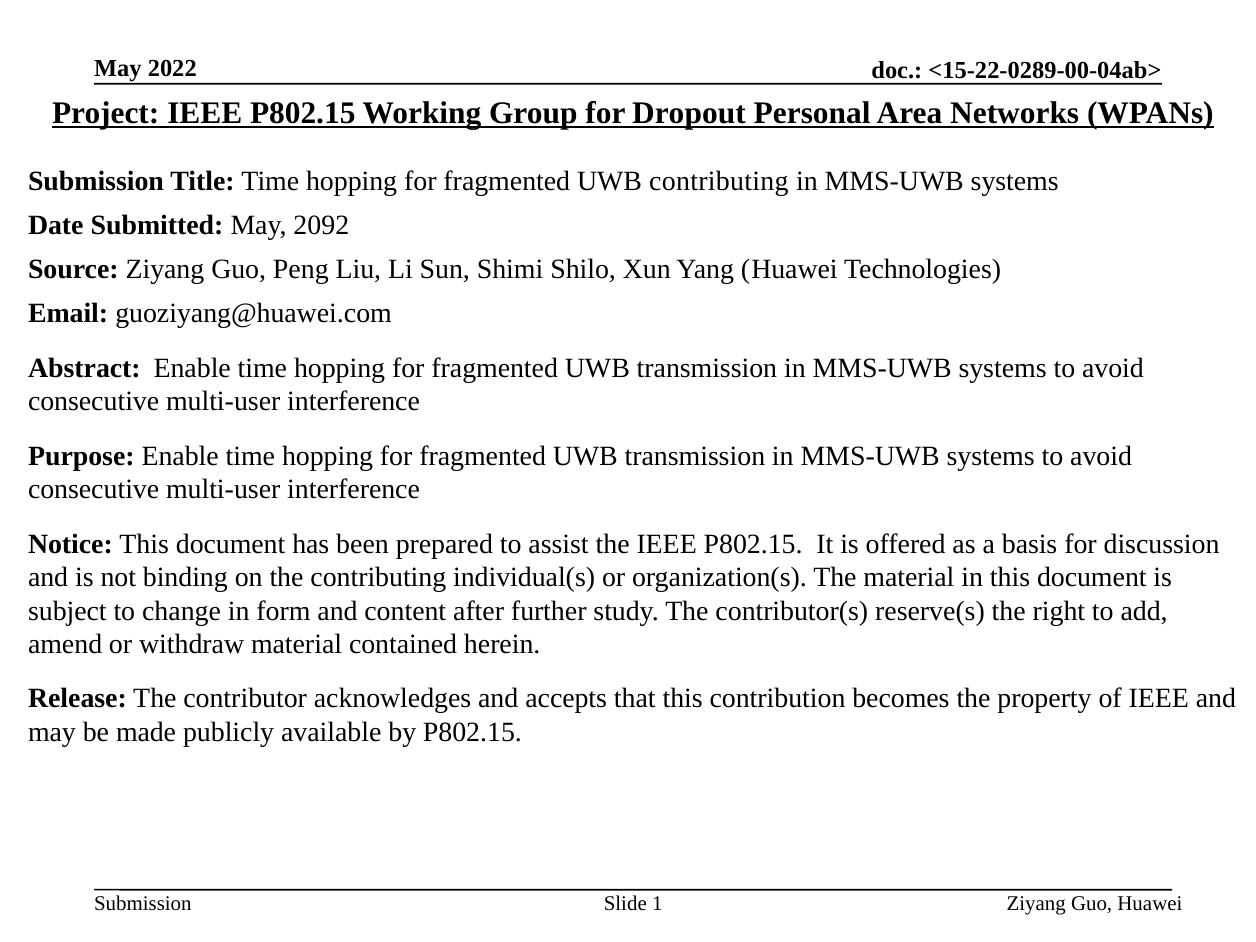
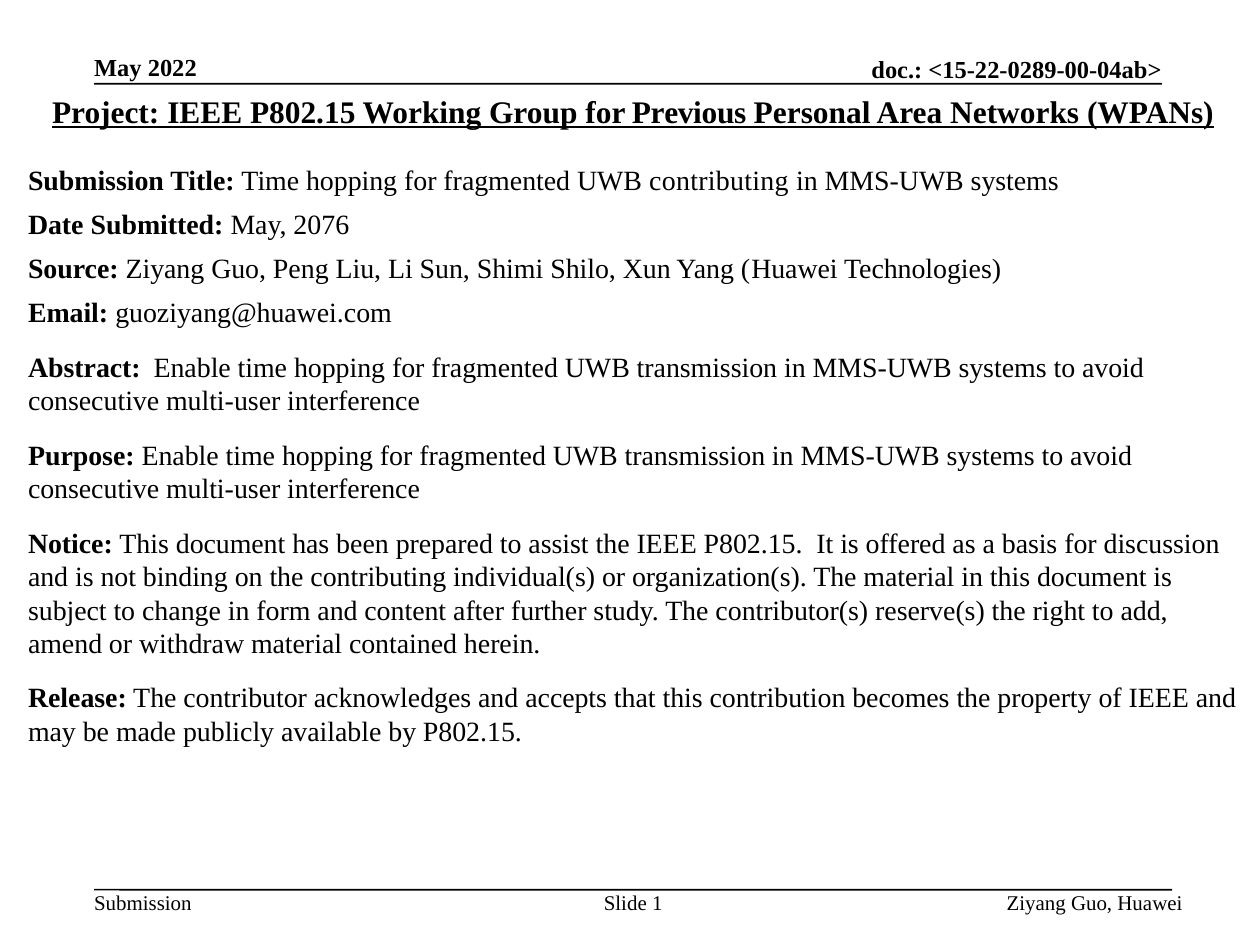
Dropout: Dropout -> Previous
2092: 2092 -> 2076
